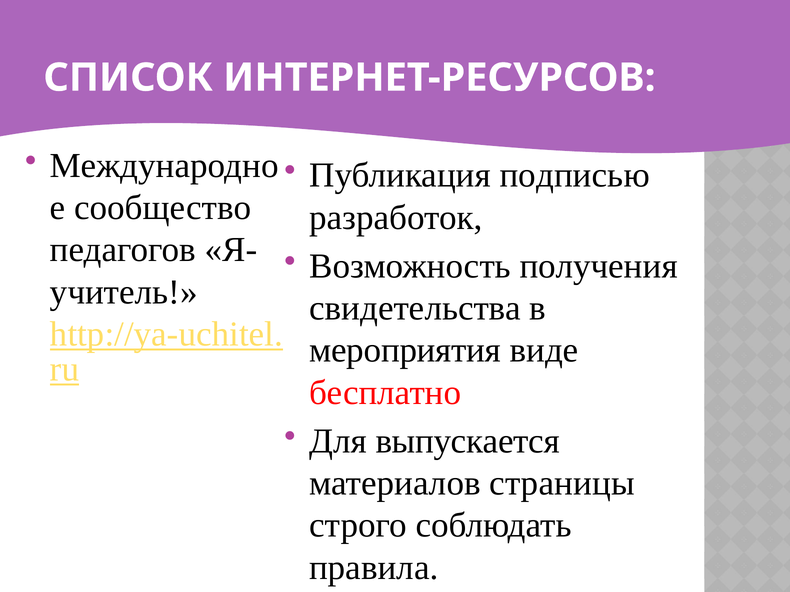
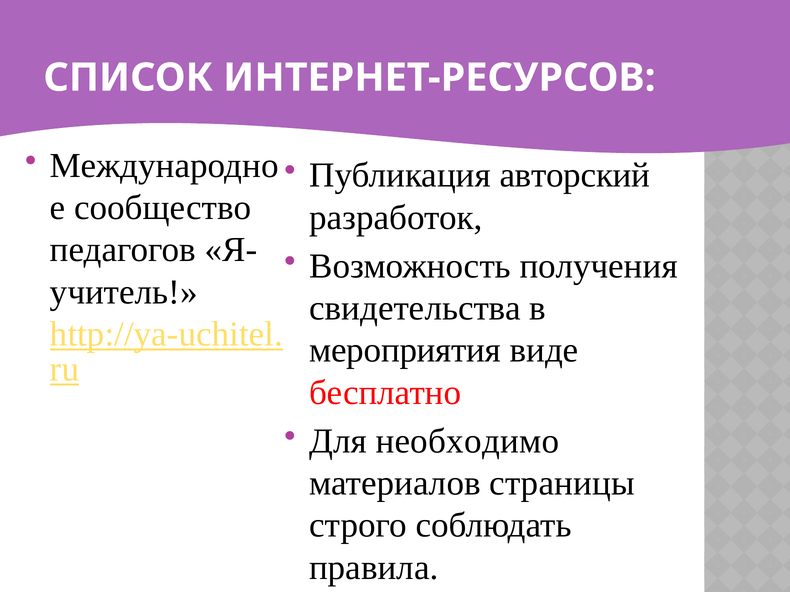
подписью: подписью -> авторский
выпускается: выпускается -> необходимо
